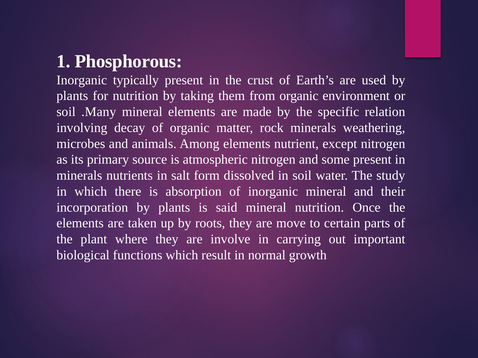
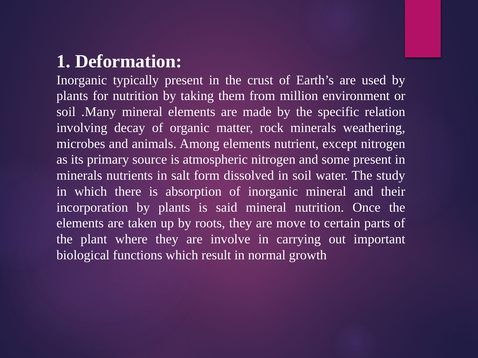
Phosphorous: Phosphorous -> Deformation
from organic: organic -> million
